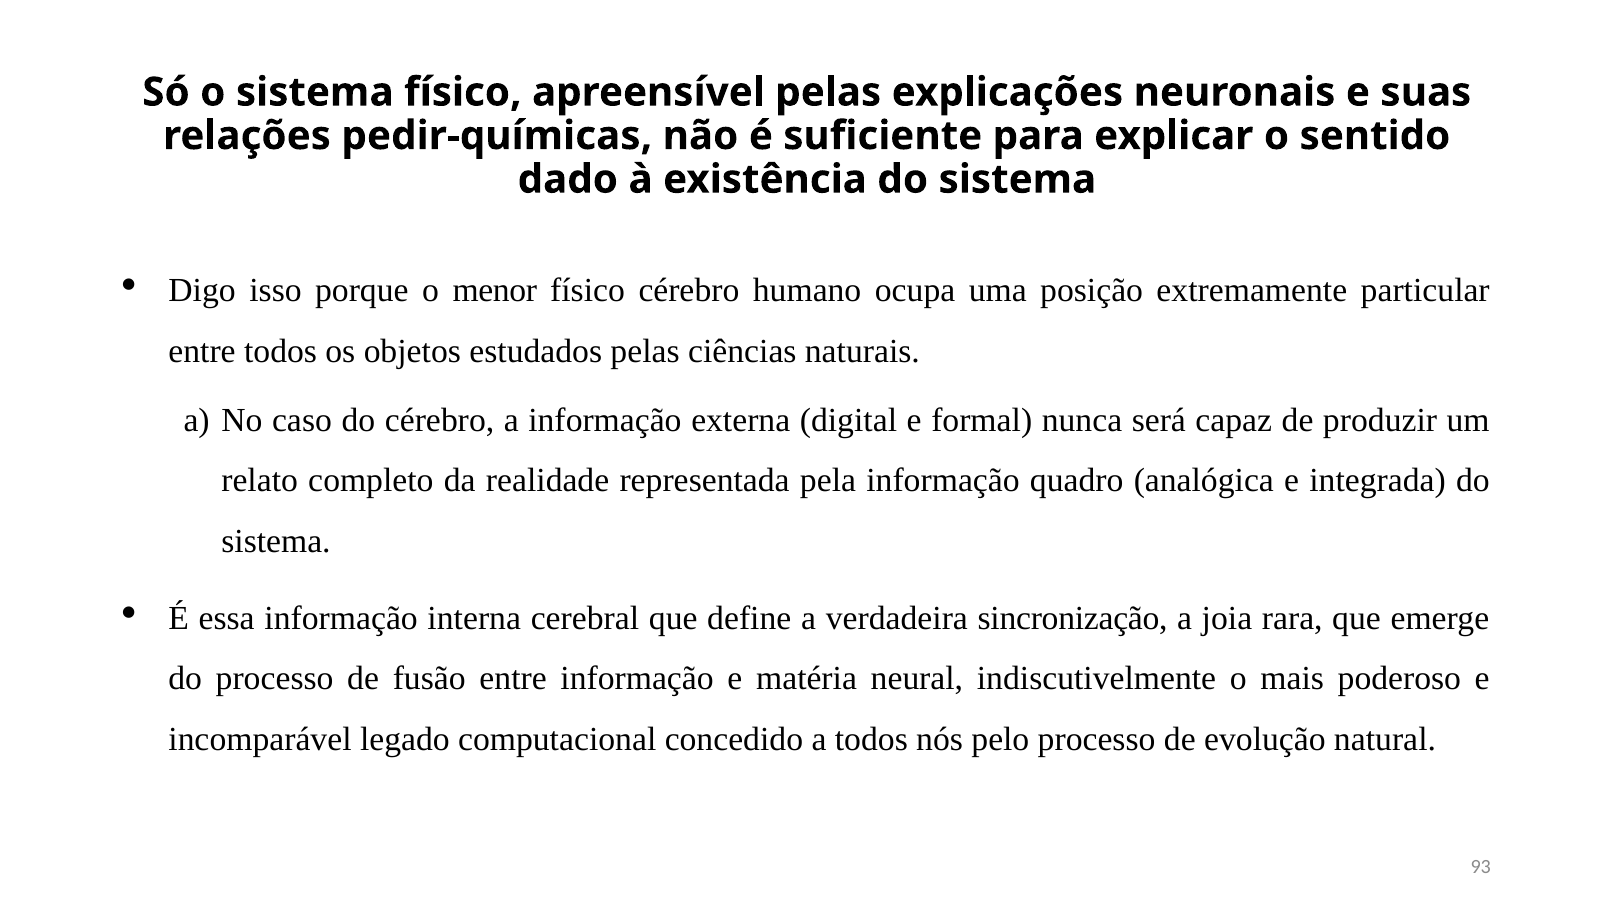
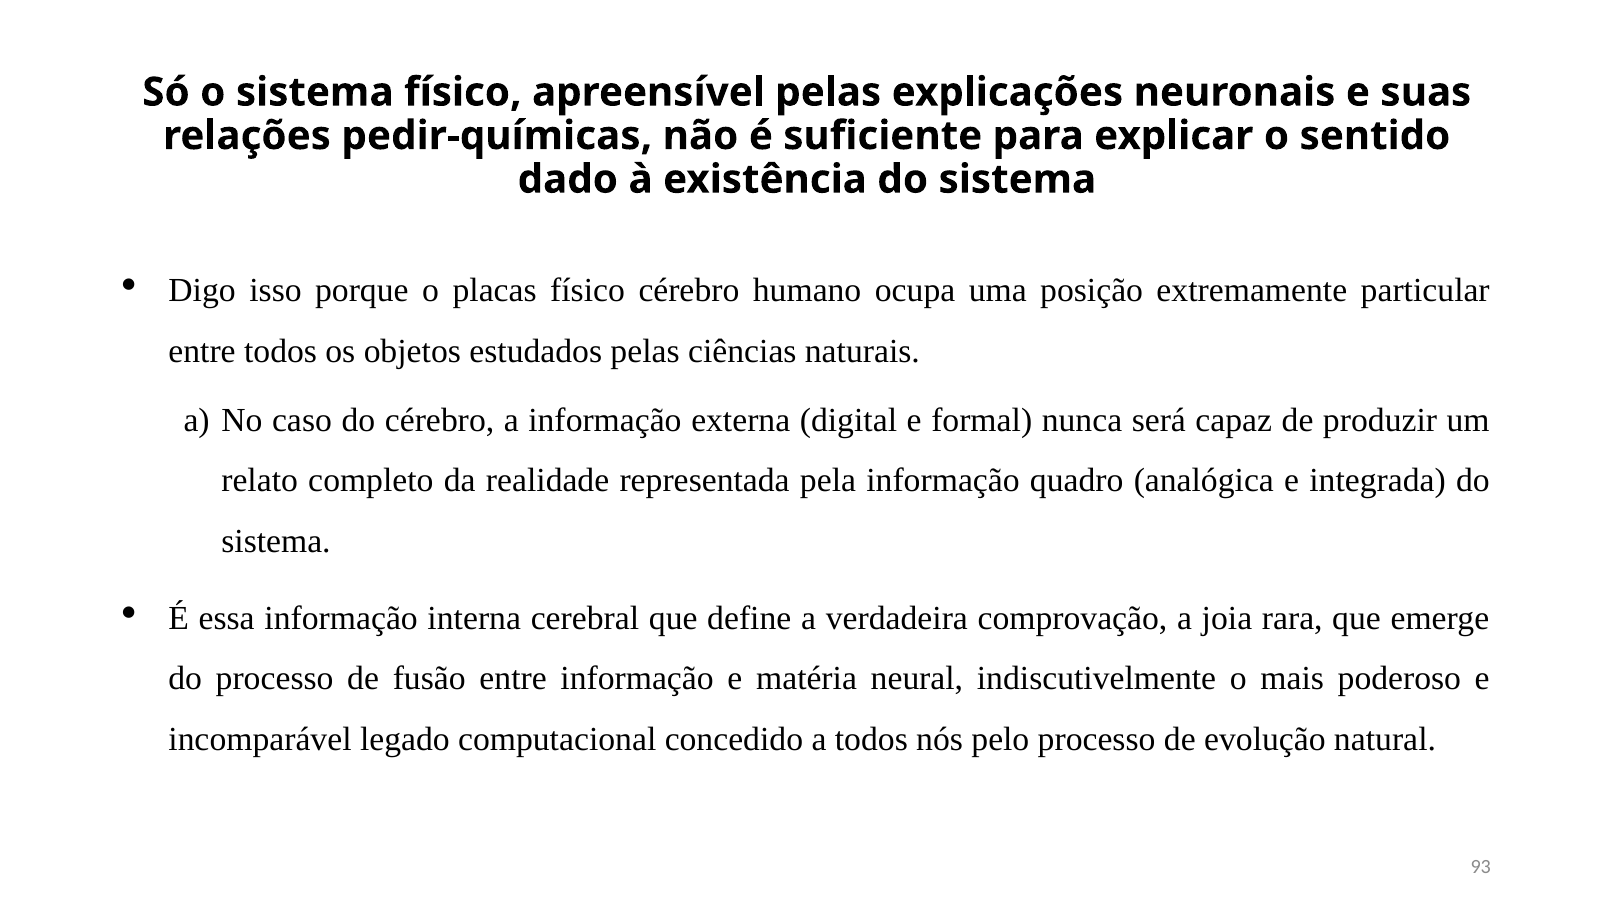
menor: menor -> placas
sincronização: sincronização -> comprovação
